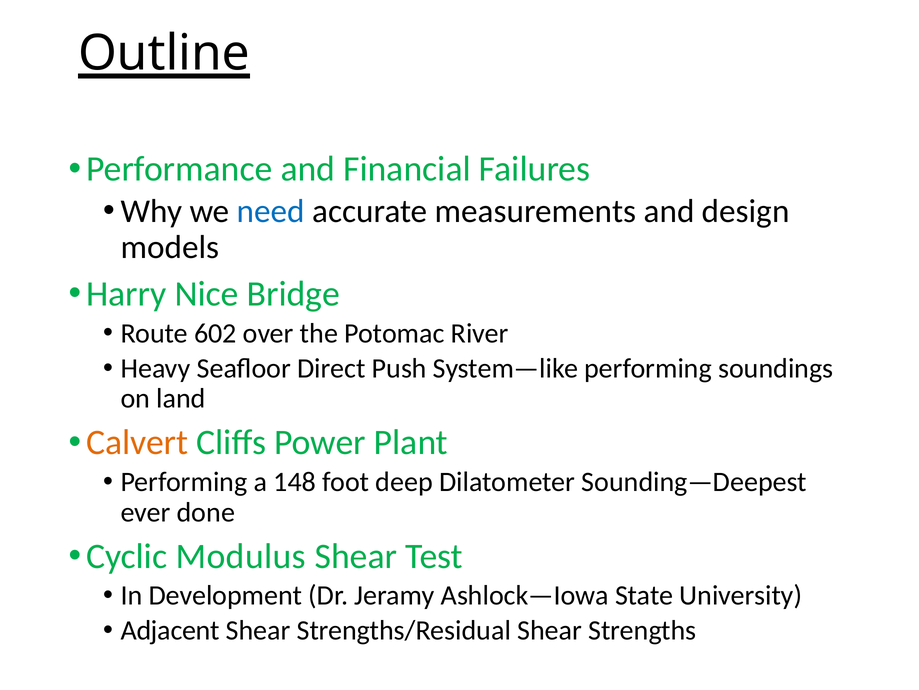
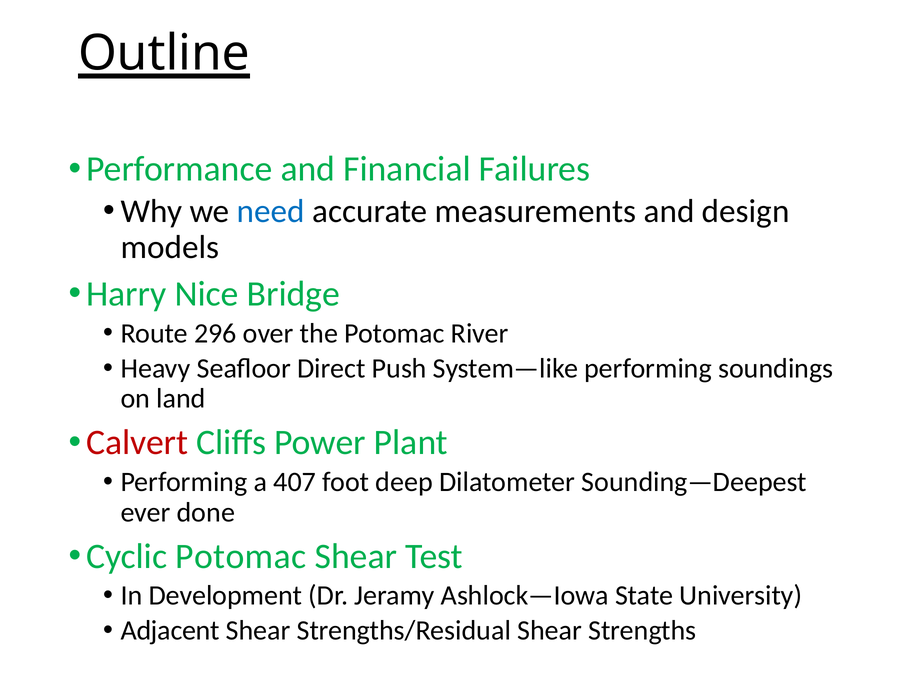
602: 602 -> 296
Calvert colour: orange -> red
148: 148 -> 407
Cyclic Modulus: Modulus -> Potomac
